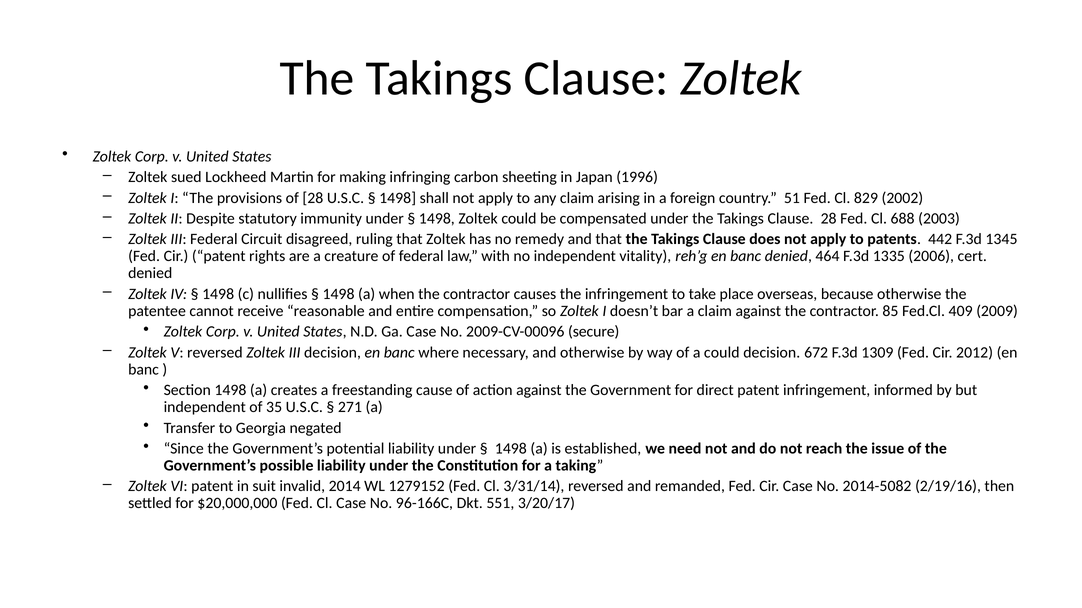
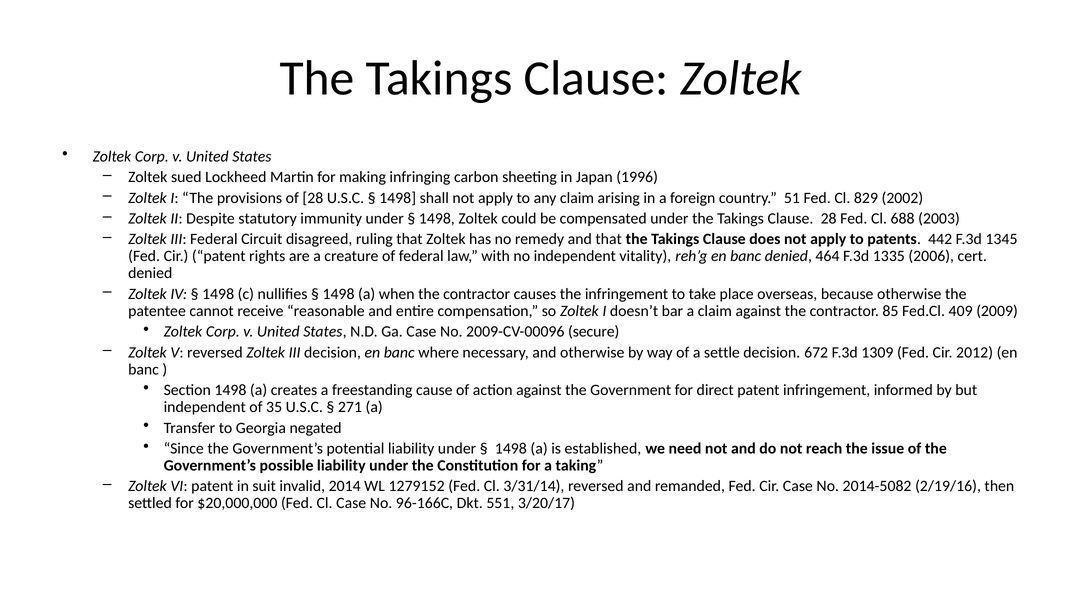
a could: could -> settle
